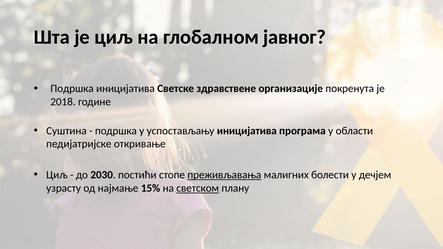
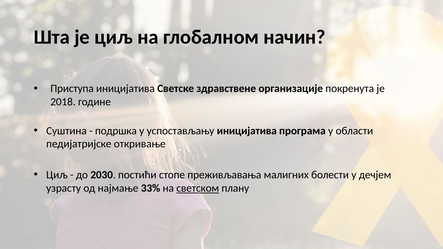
јавног: јавног -> начин
Подршка at (72, 89): Подршка -> Приступа
преживљавања underline: present -> none
15%: 15% -> 33%
